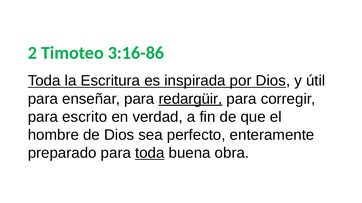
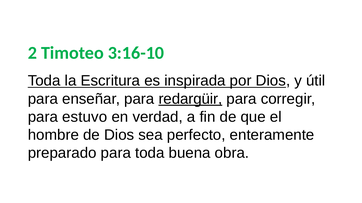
3:16-86: 3:16-86 -> 3:16-10
escrito: escrito -> estuvo
toda at (150, 153) underline: present -> none
